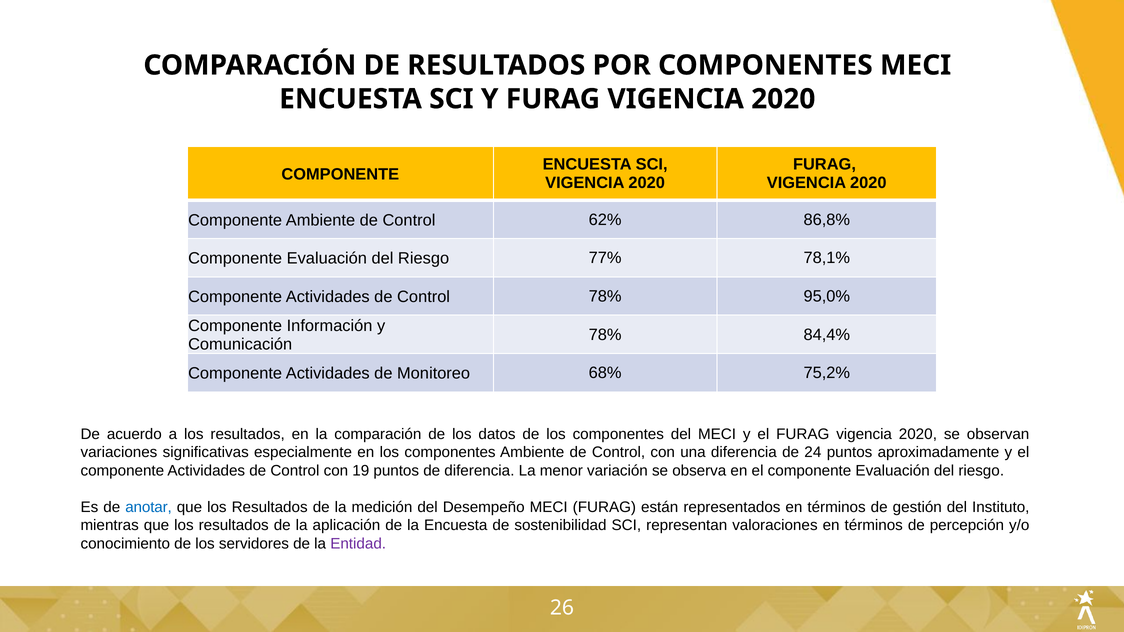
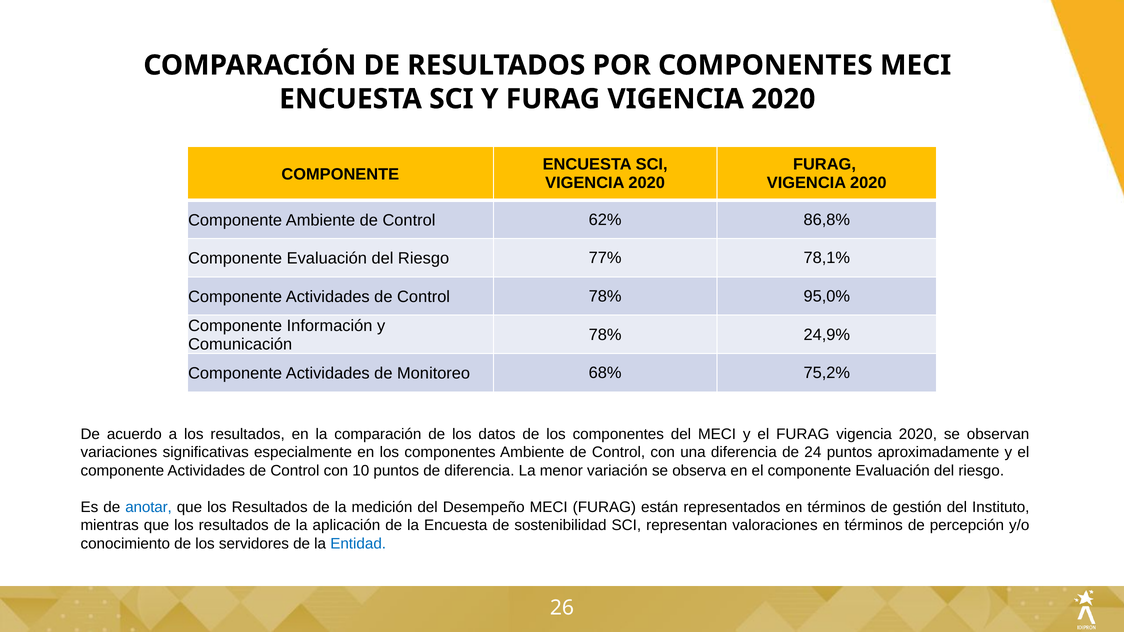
84,4%: 84,4% -> 24,9%
19: 19 -> 10
Entidad colour: purple -> blue
